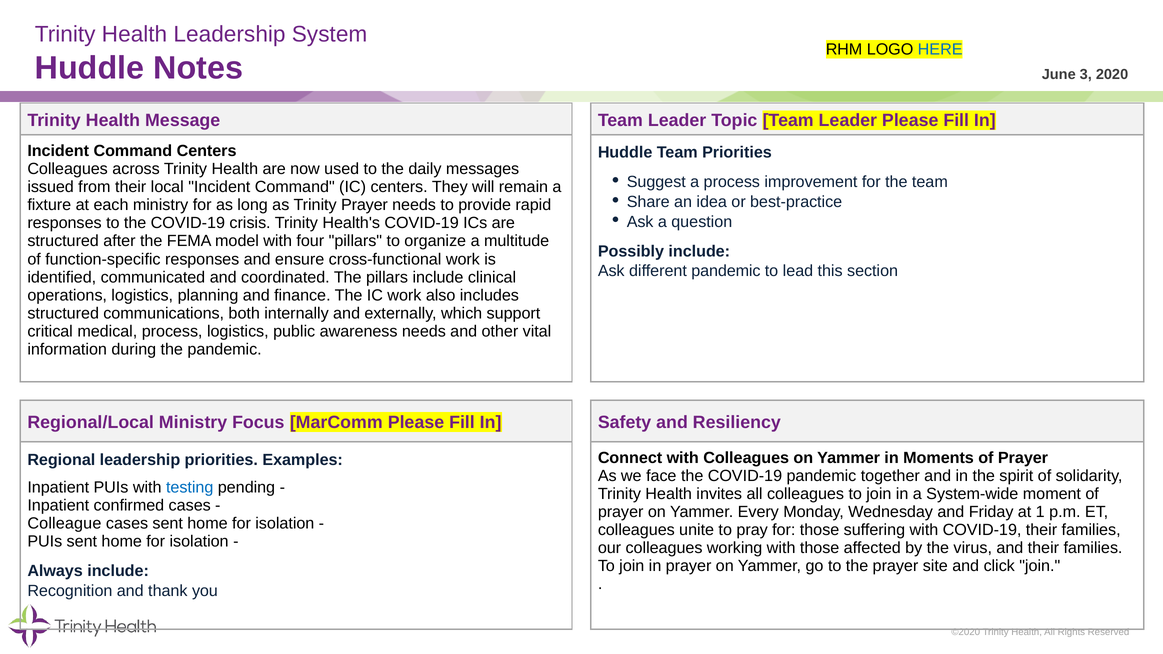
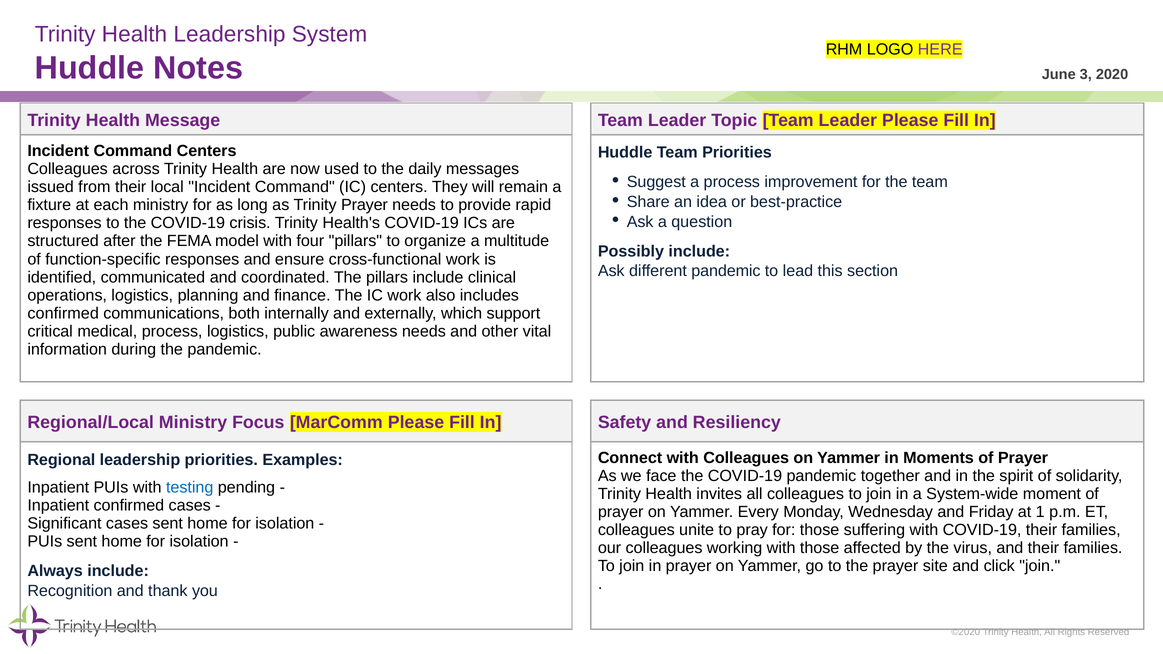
HERE colour: blue -> purple
structured at (63, 313): structured -> confirmed
Colleague: Colleague -> Significant
